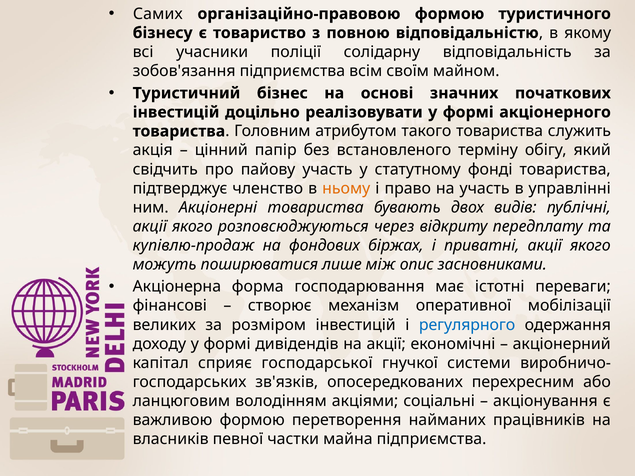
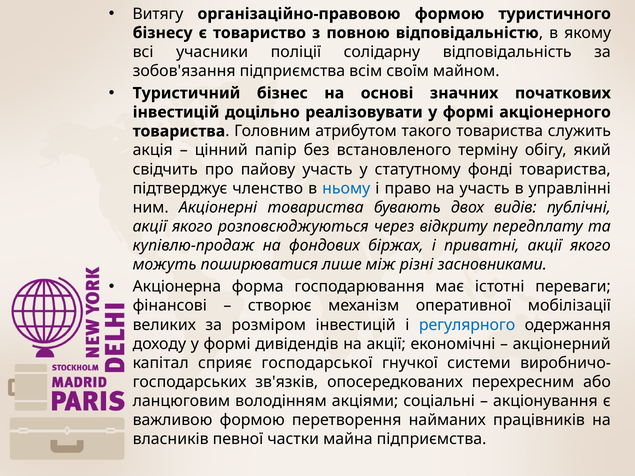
Самих: Самих -> Витягу
ньому colour: orange -> blue
опис: опис -> різні
